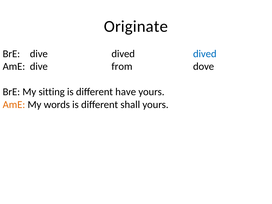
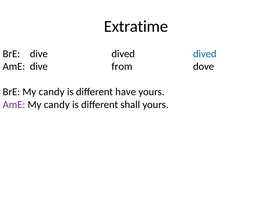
Originate: Originate -> Extratime
BrE My sitting: sitting -> candy
AmE at (14, 105) colour: orange -> purple
words at (57, 105): words -> candy
